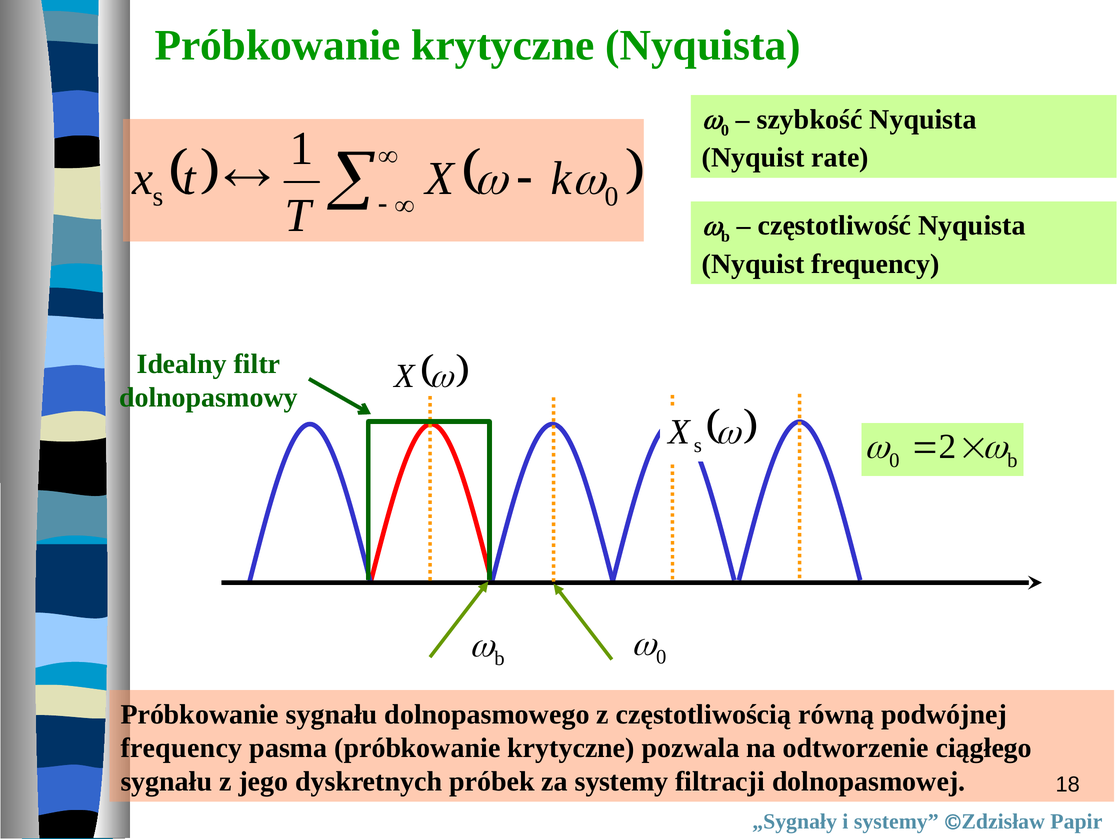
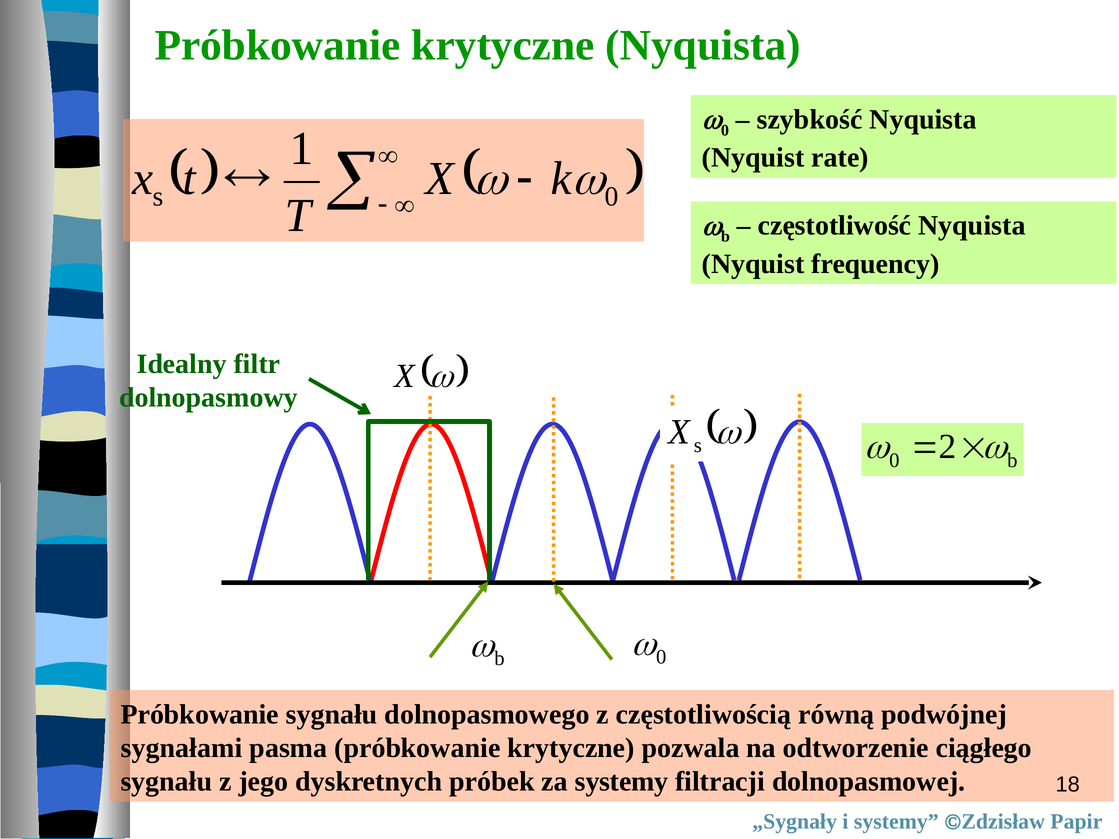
frequency at (181, 748): frequency -> sygnałami
